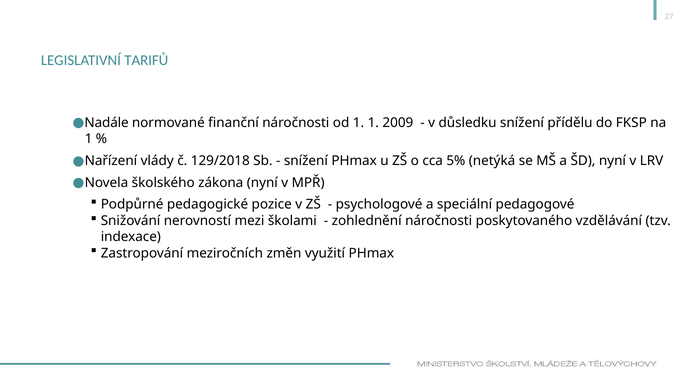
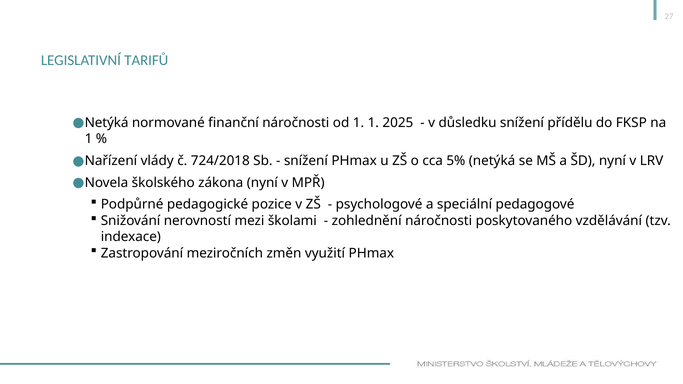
Nadále at (107, 123): Nadále -> Netýká
2009: 2009 -> 2025
129/2018: 129/2018 -> 724/2018
